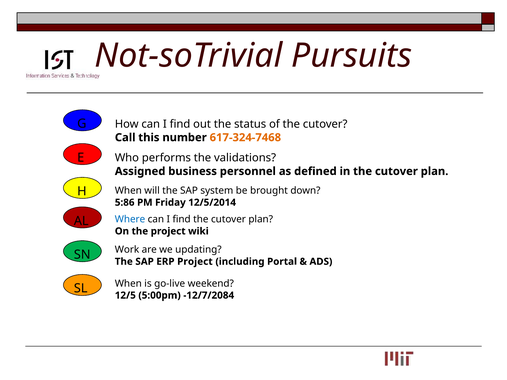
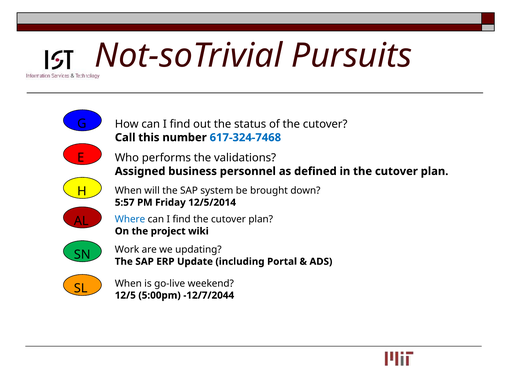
617-324-7468 colour: orange -> blue
5:86: 5:86 -> 5:57
ERP Project: Project -> Update
-12/7/2084: -12/7/2084 -> -12/7/2044
